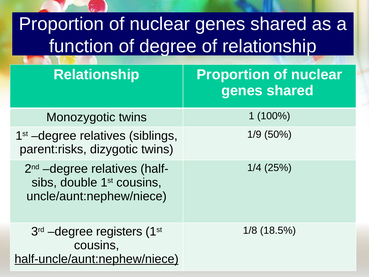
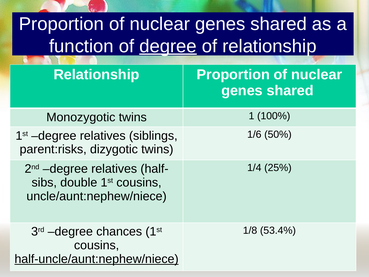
degree at (168, 46) underline: none -> present
1/9: 1/9 -> 1/6
18.5%: 18.5% -> 53.4%
registers: registers -> chances
